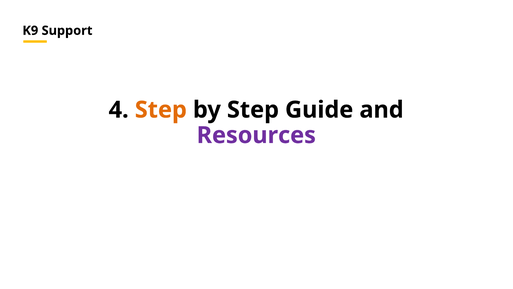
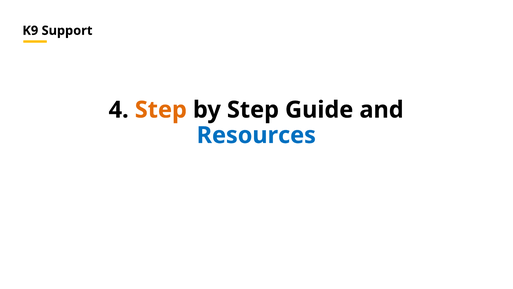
Resources colour: purple -> blue
